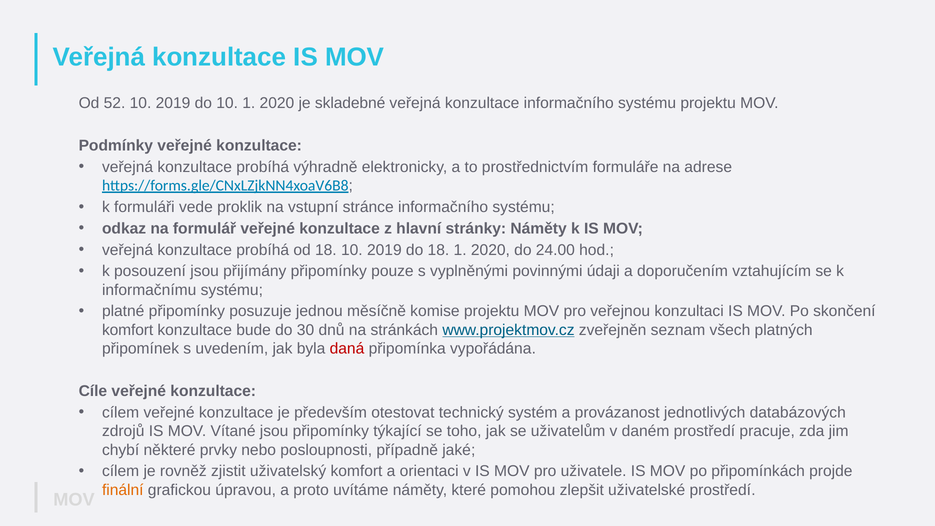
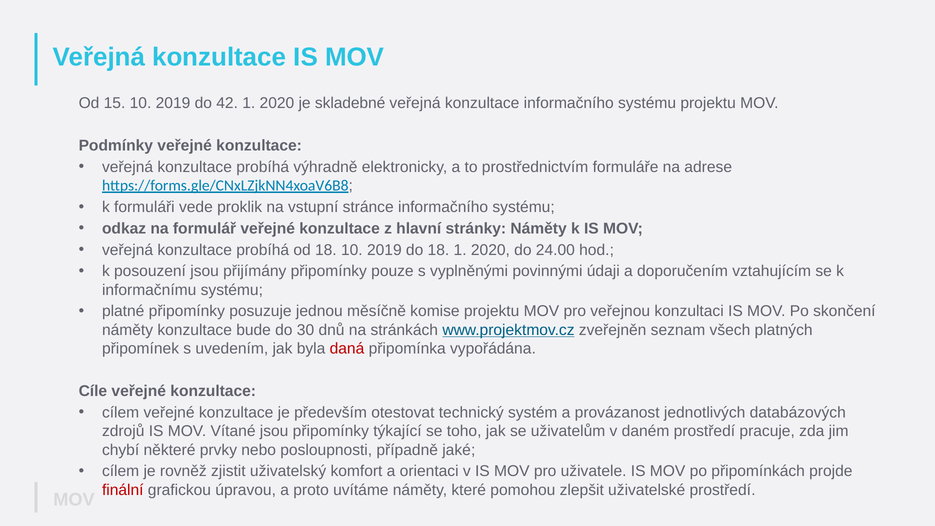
52: 52 -> 15
do 10: 10 -> 42
komfort at (128, 330): komfort -> náměty
finální colour: orange -> red
